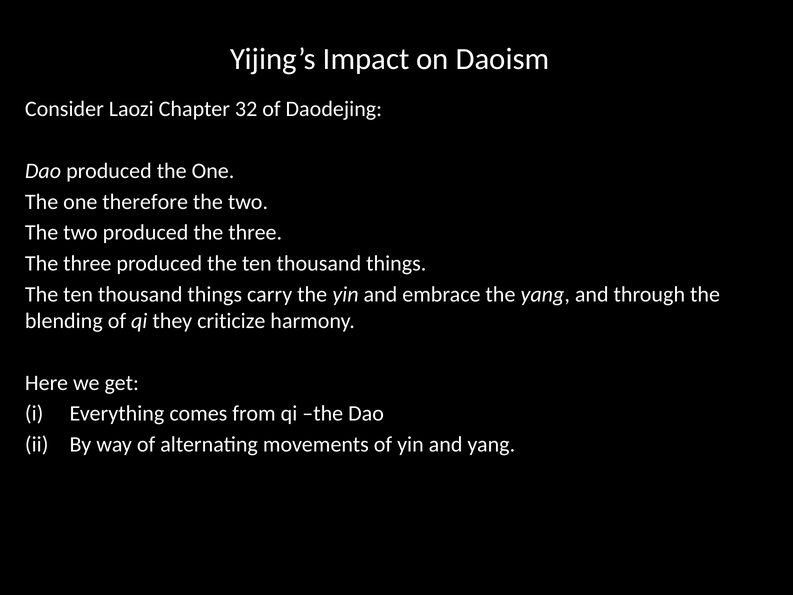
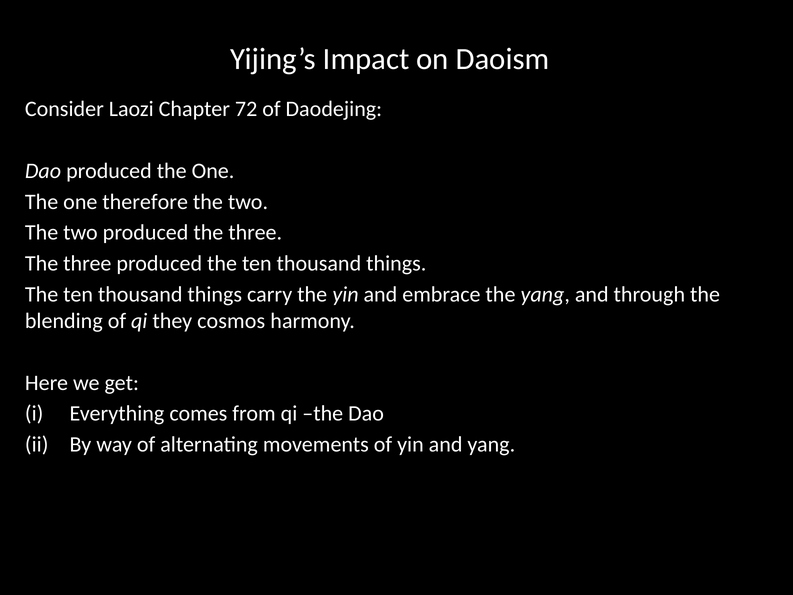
32: 32 -> 72
criticize: criticize -> cosmos
